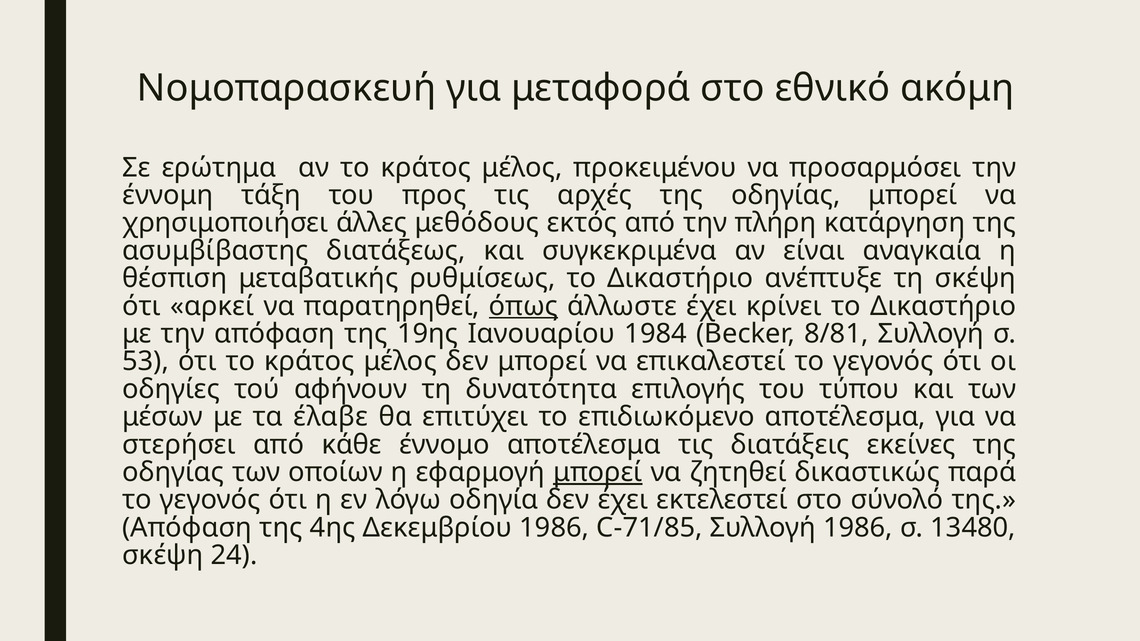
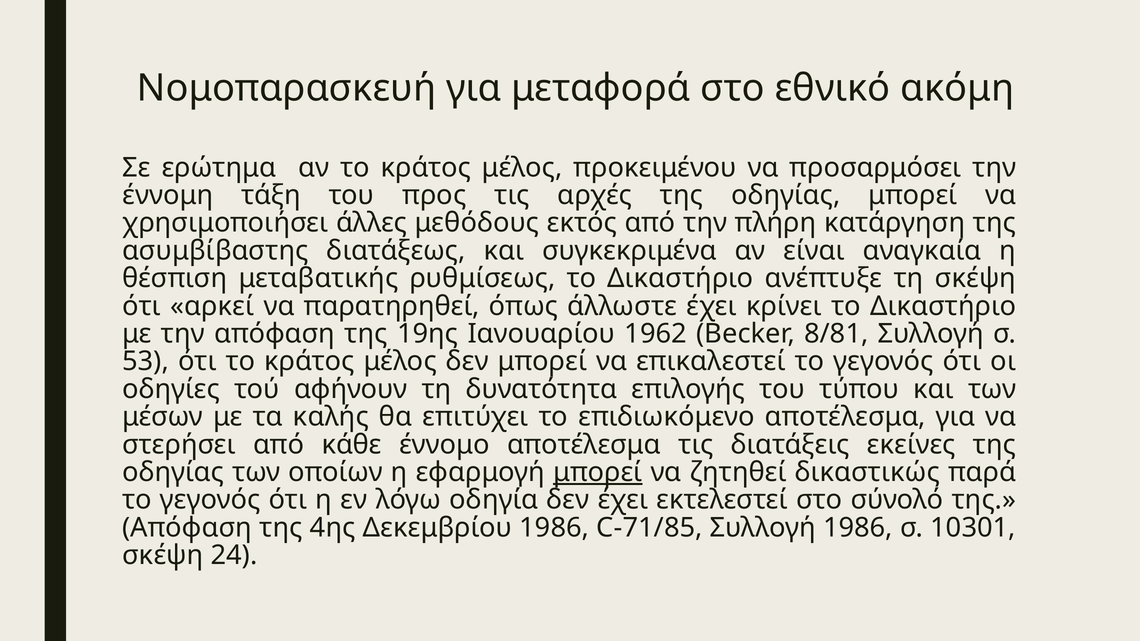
όπως underline: present -> none
1984: 1984 -> 1962
έλαβε: έλαβε -> καλής
13480: 13480 -> 10301
